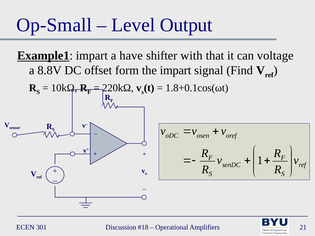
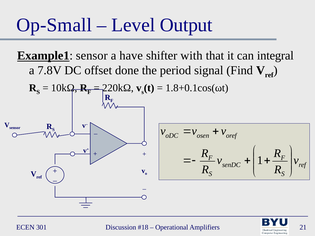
Example1 impart: impart -> sensor
voltage: voltage -> integral
8.8V: 8.8V -> 7.8V
form: form -> done
the impart: impart -> period
